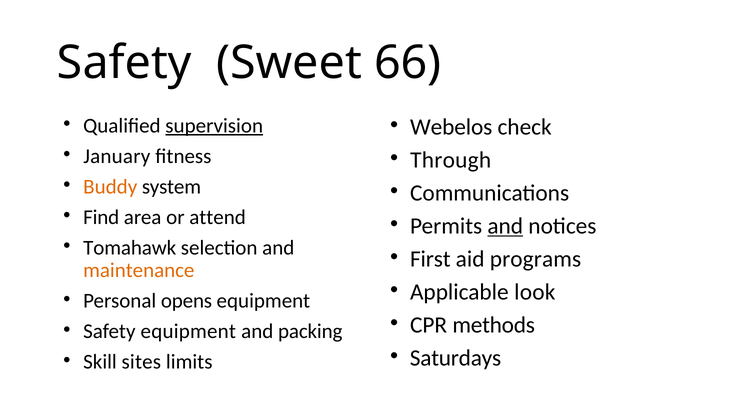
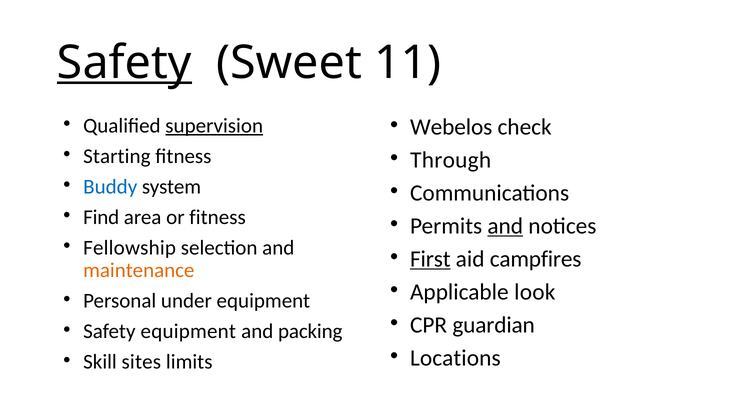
Safety at (124, 63) underline: none -> present
66: 66 -> 11
January: January -> Starting
Buddy colour: orange -> blue
or attend: attend -> fitness
Tomahawk: Tomahawk -> Fellowship
First underline: none -> present
programs: programs -> campfires
opens: opens -> under
methods: methods -> guardian
Saturdays: Saturdays -> Locations
